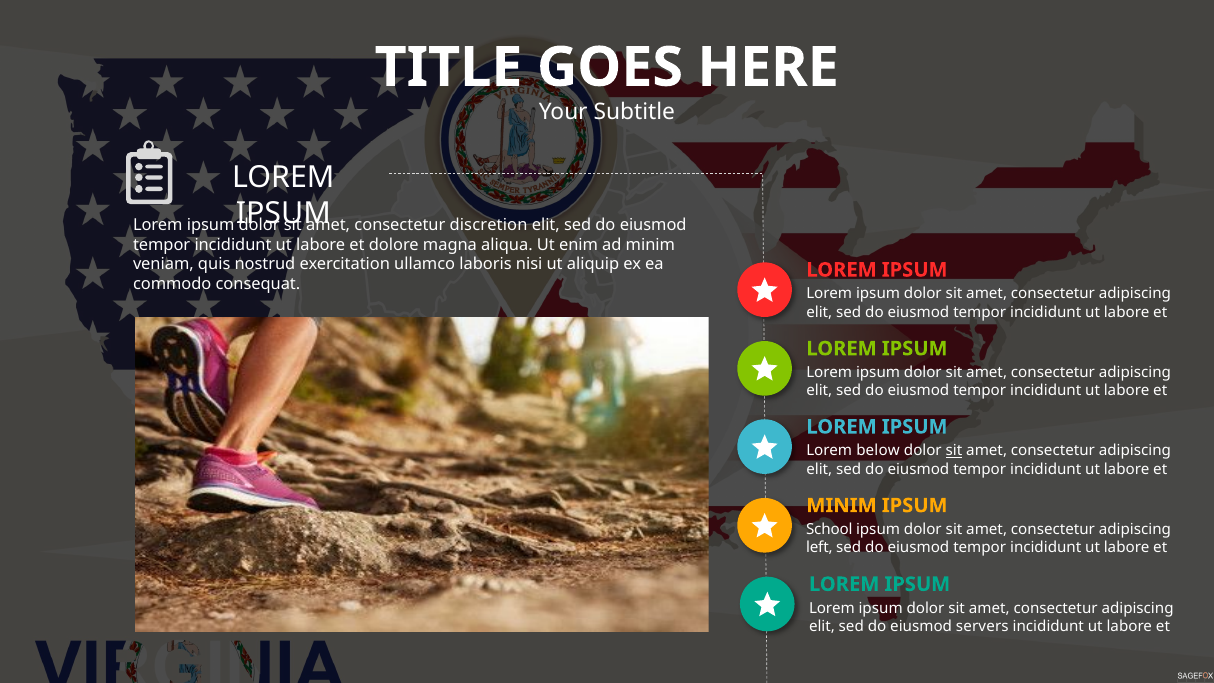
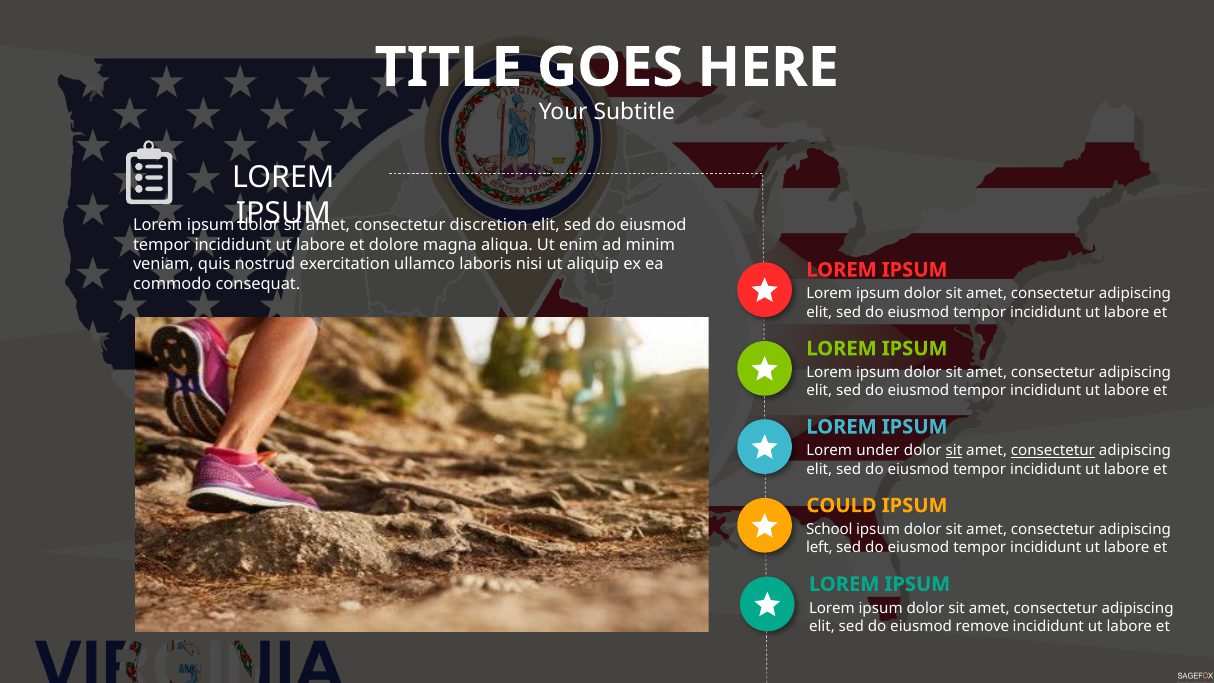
below: below -> under
consectetur at (1053, 451) underline: none -> present
MINIM at (842, 505): MINIM -> COULD
servers: servers -> remove
